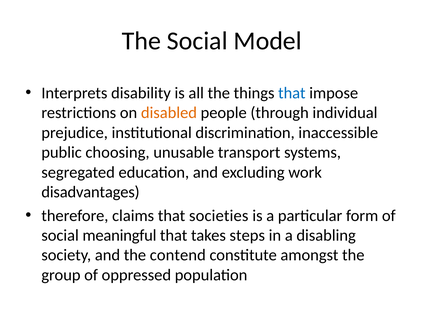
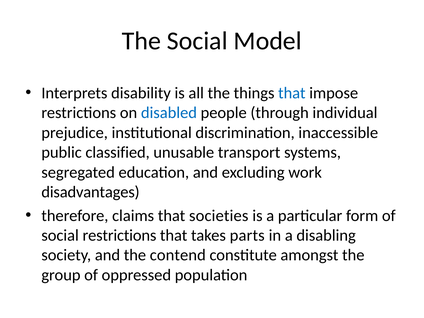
disabled colour: orange -> blue
choosing: choosing -> classified
social meaningful: meaningful -> restrictions
steps: steps -> parts
